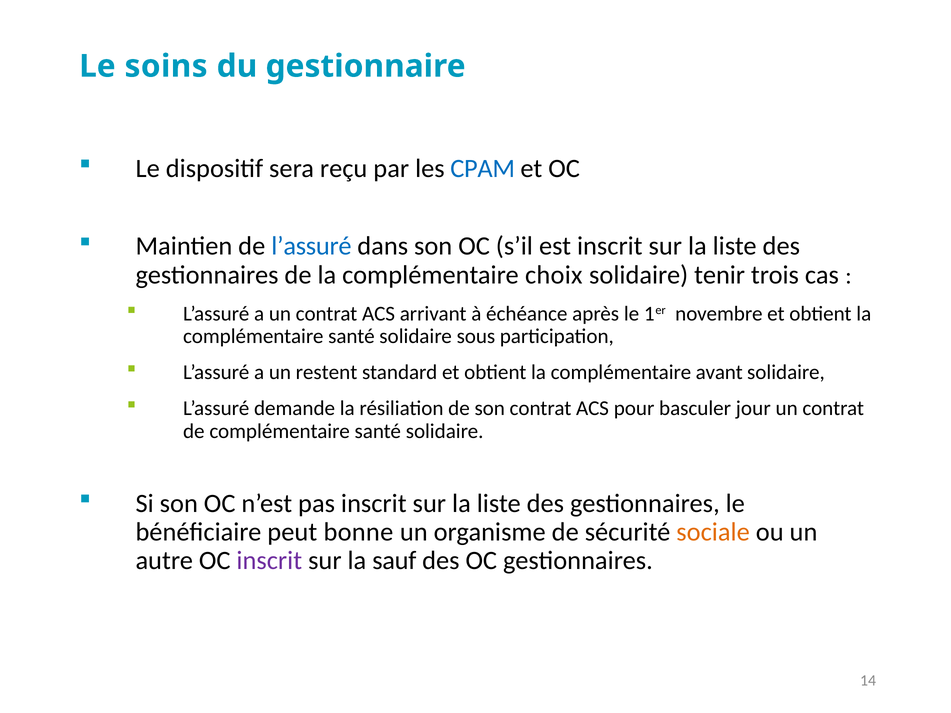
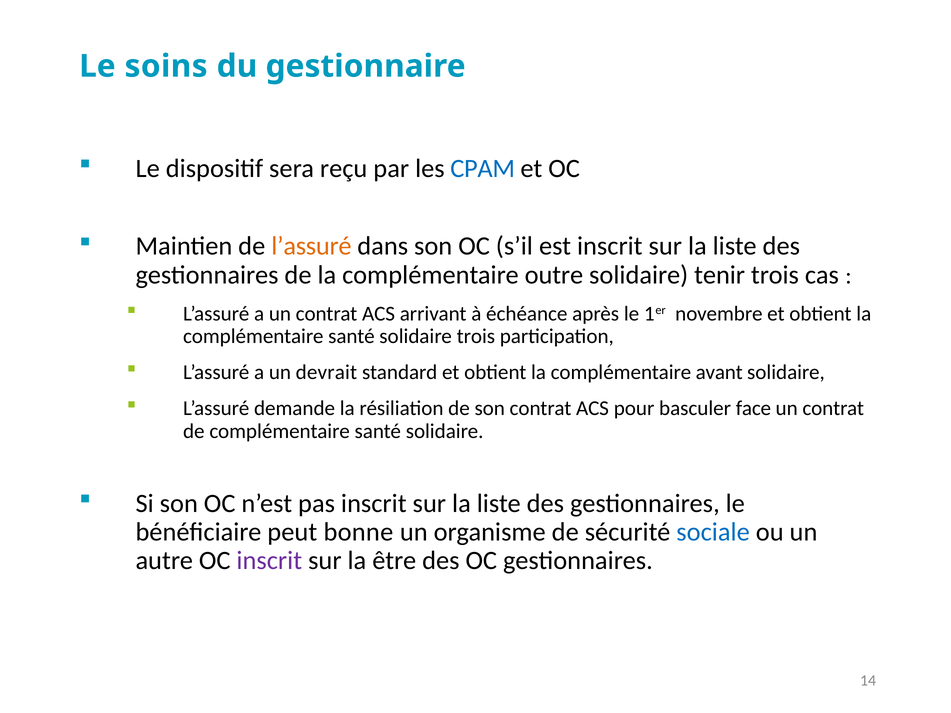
l’assuré at (311, 246) colour: blue -> orange
choix: choix -> outre
solidaire sous: sous -> trois
restent: restent -> devrait
jour: jour -> face
sociale colour: orange -> blue
sauf: sauf -> être
